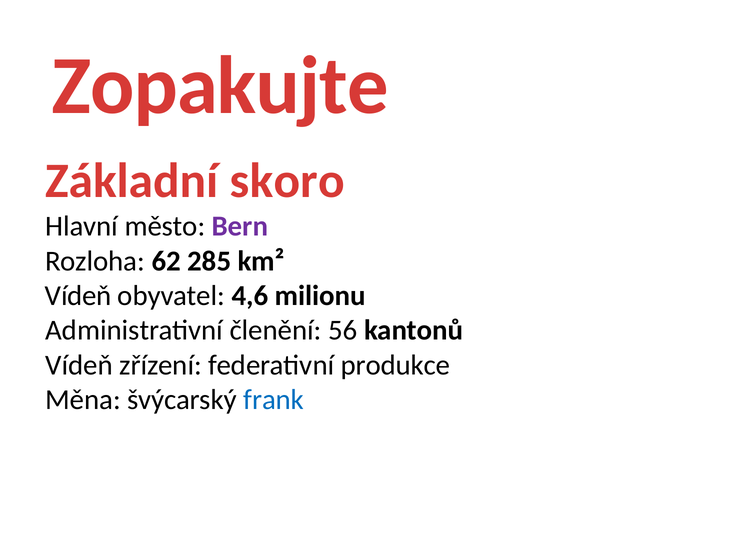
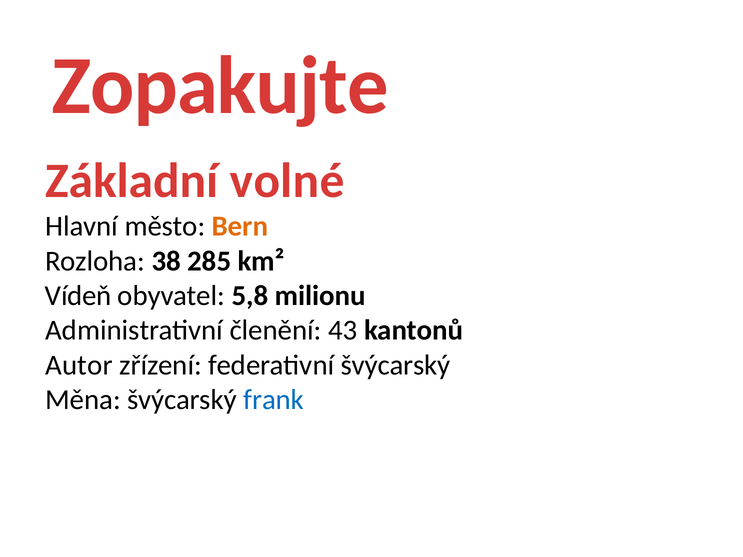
skoro: skoro -> volné
Bern colour: purple -> orange
62: 62 -> 38
4,6: 4,6 -> 5,8
56: 56 -> 43
Vídeň at (79, 365): Vídeň -> Autor
federativní produkce: produkce -> švýcarský
